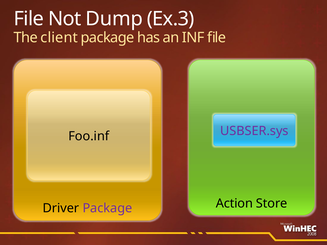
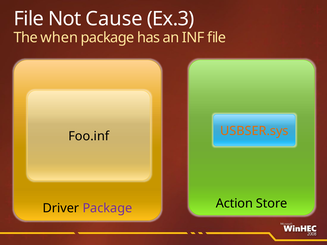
Dump: Dump -> Cause
client: client -> when
USBSER.sys colour: purple -> orange
